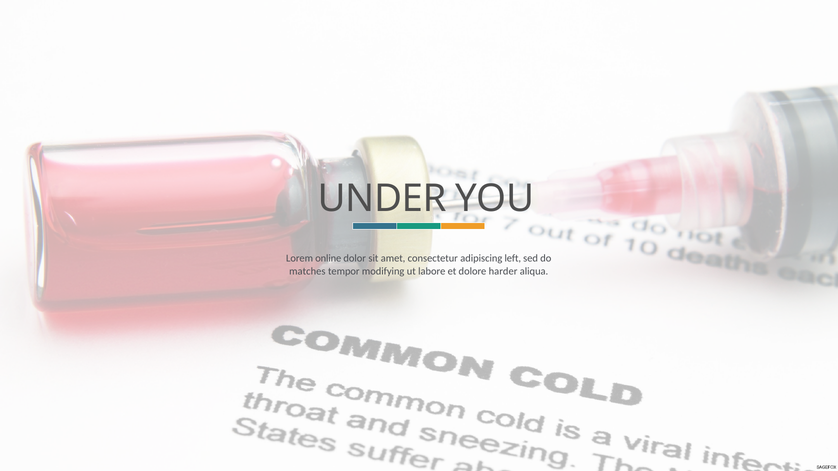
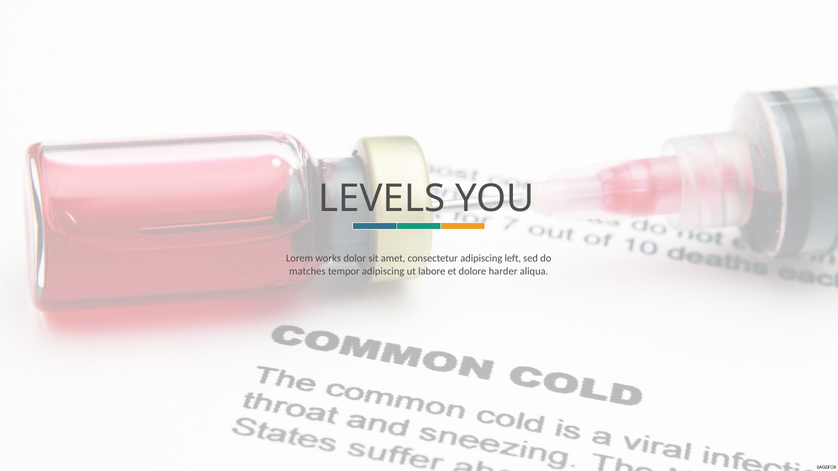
UNDER: UNDER -> LEVELS
online: online -> works
tempor modifying: modifying -> adipiscing
